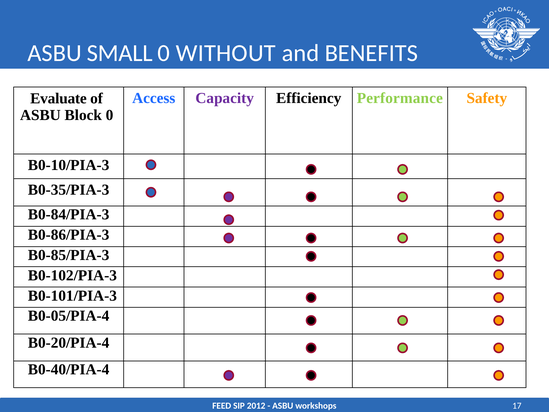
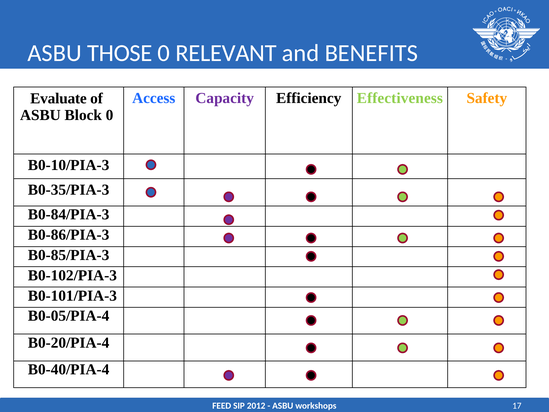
SMALL: SMALL -> THOSE
WITHOUT: WITHOUT -> RELEVANT
Performance: Performance -> Effectiveness
